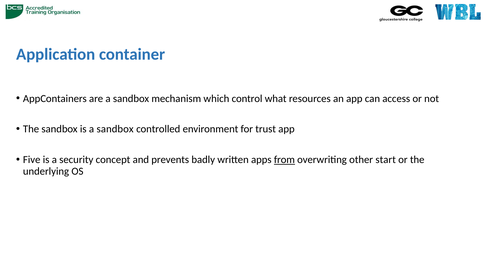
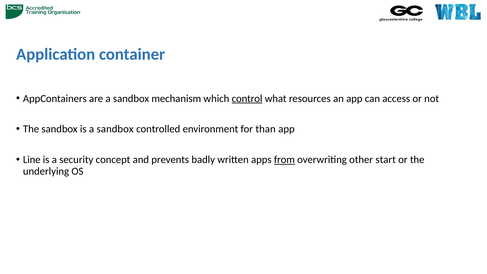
control underline: none -> present
trust: trust -> than
Five: Five -> Line
